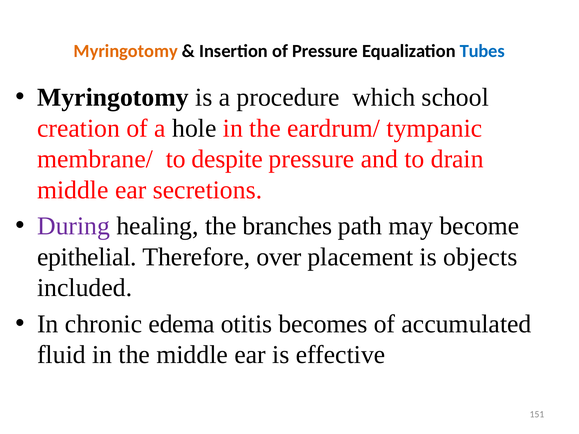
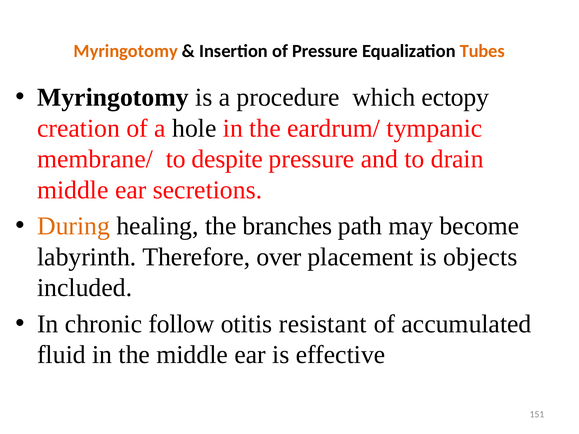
Tubes colour: blue -> orange
school: school -> ectopy
During colour: purple -> orange
epithelial: epithelial -> labyrinth
edema: edema -> follow
becomes: becomes -> resistant
